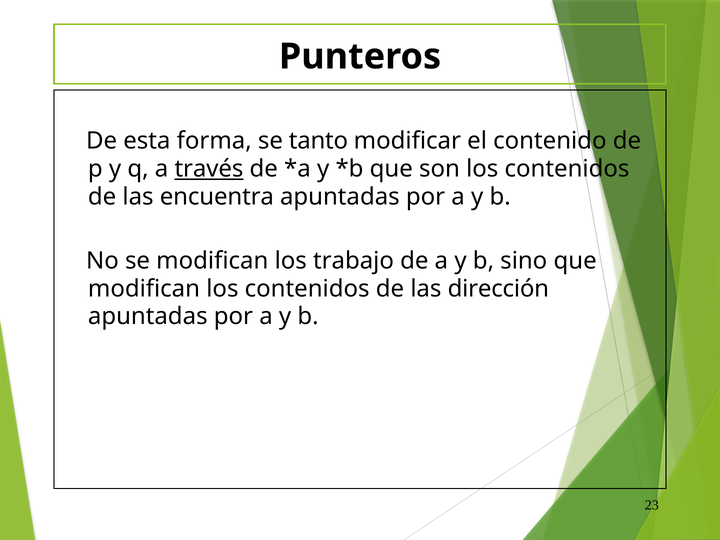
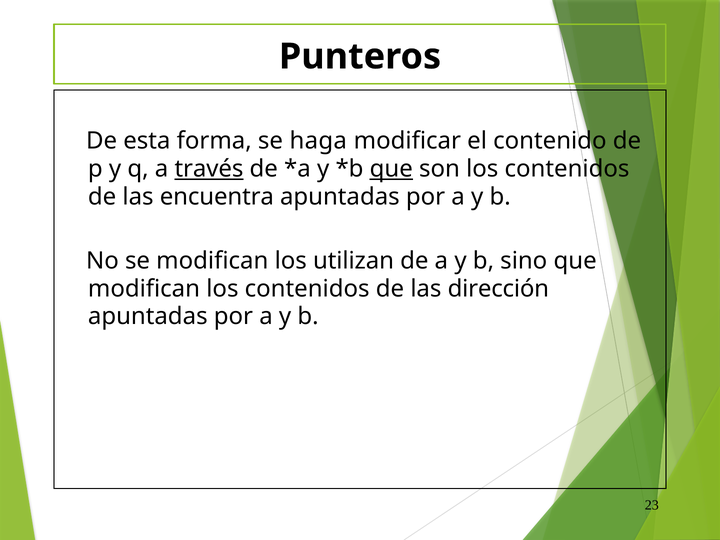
tanto: tanto -> haga
que at (391, 169) underline: none -> present
trabajo: trabajo -> utilizan
